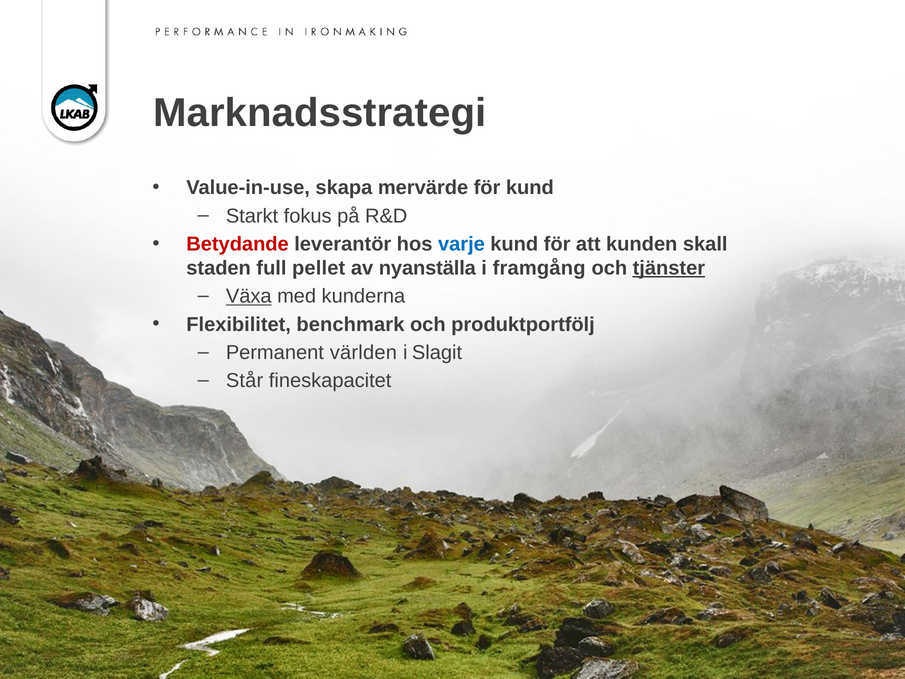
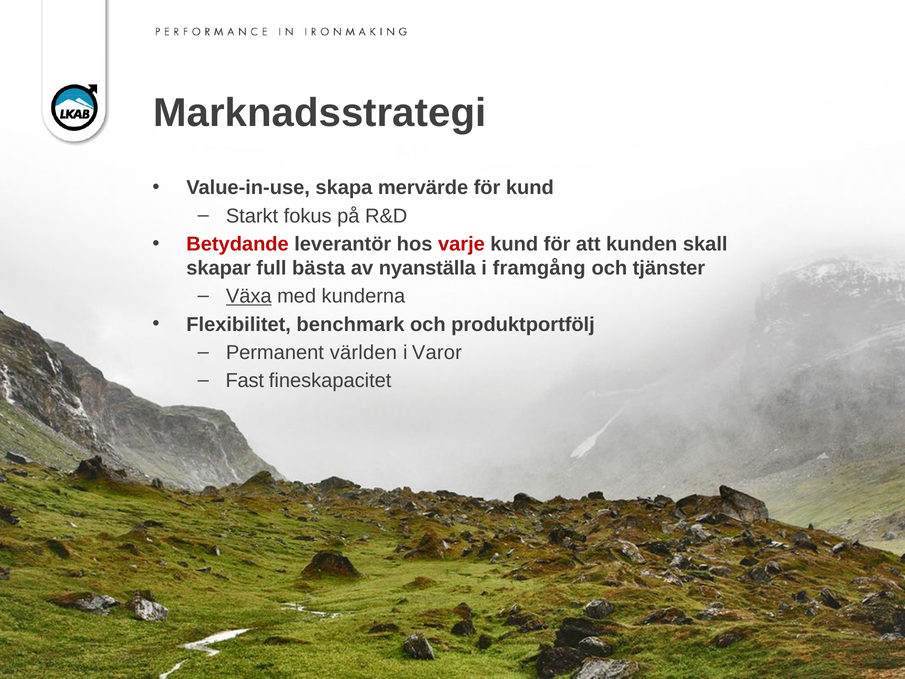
varje colour: blue -> red
staden: staden -> skapar
pellet: pellet -> bästa
tjänster underline: present -> none
Slagit: Slagit -> Varor
Står: Står -> Fast
